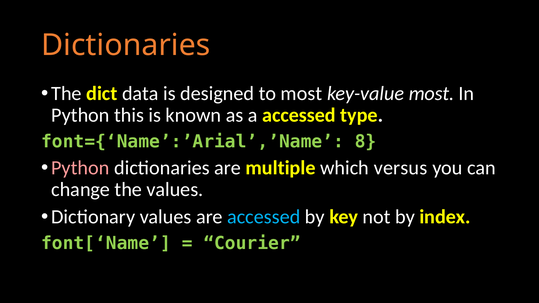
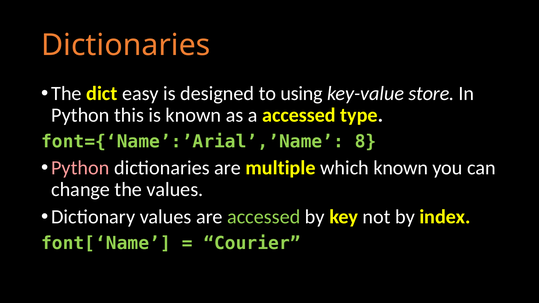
data: data -> easy
to most: most -> using
key-value most: most -> store
which versus: versus -> known
accessed at (264, 217) colour: light blue -> light green
